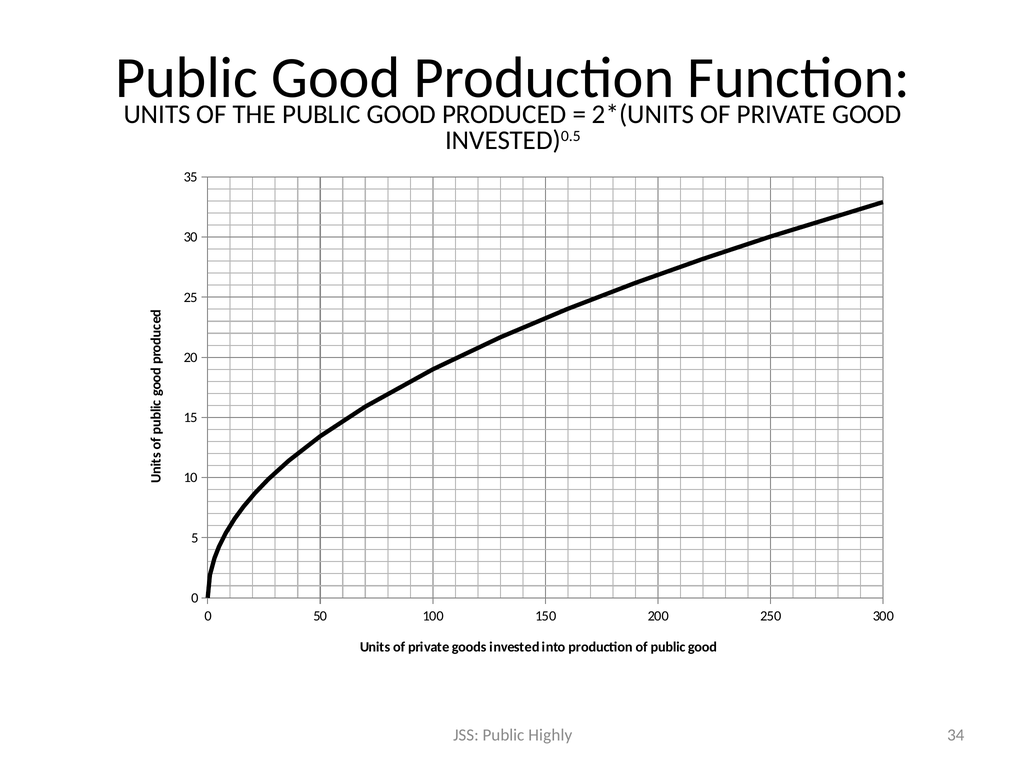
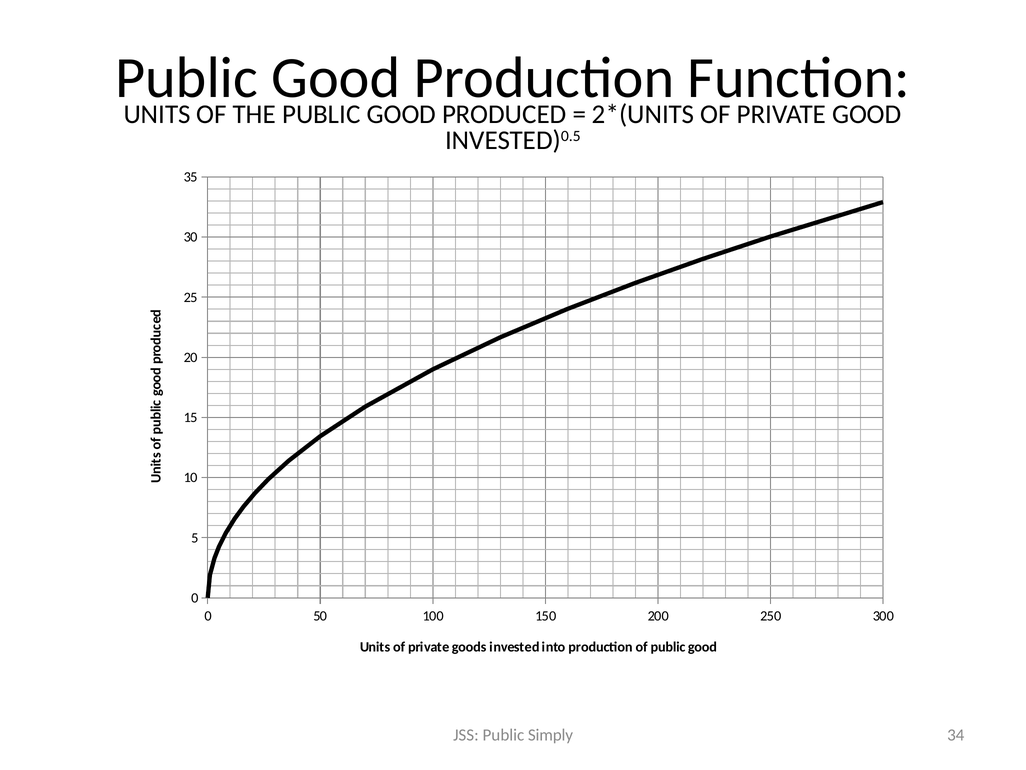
Highly: Highly -> Simply
